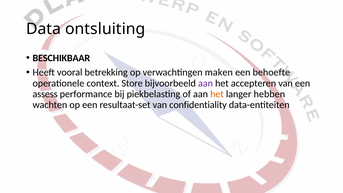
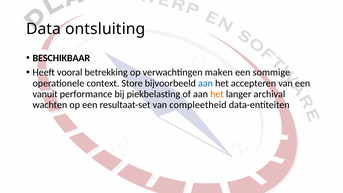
behoefte: behoefte -> sommige
aan at (205, 83) colour: purple -> blue
assess: assess -> vanuit
hebben: hebben -> archival
confidentiality: confidentiality -> compleetheid
